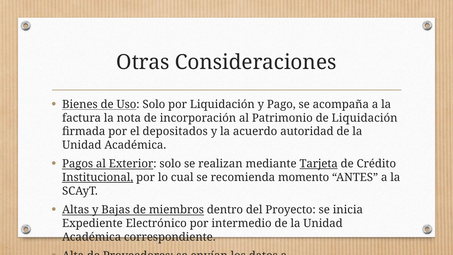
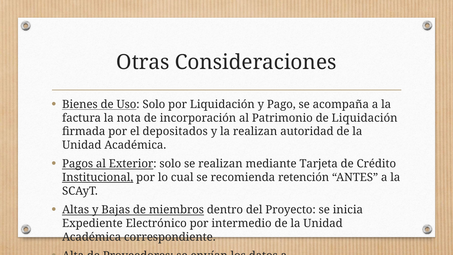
la acuerdo: acuerdo -> realizan
Tarjeta underline: present -> none
momento: momento -> retención
